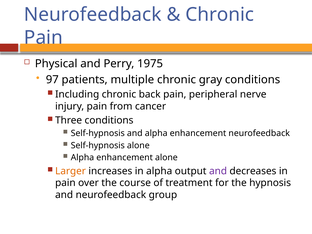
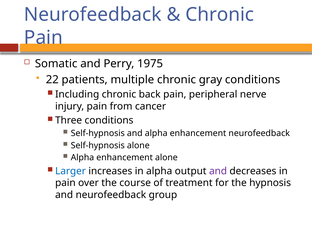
Physical: Physical -> Somatic
97: 97 -> 22
Larger colour: orange -> blue
